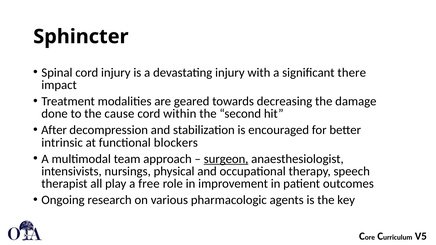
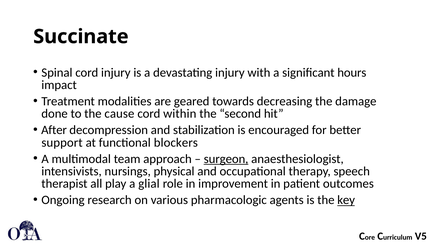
Sphincter: Sphincter -> Succinate
there: there -> hours
intrinsic: intrinsic -> support
free: free -> glial
key underline: none -> present
